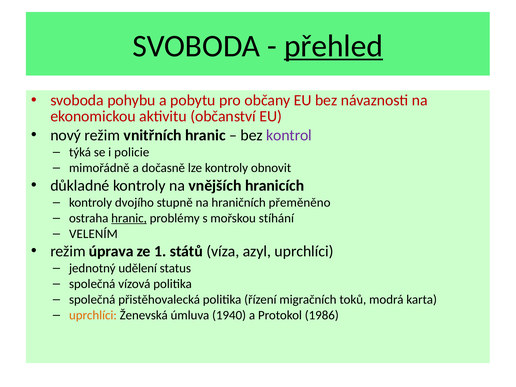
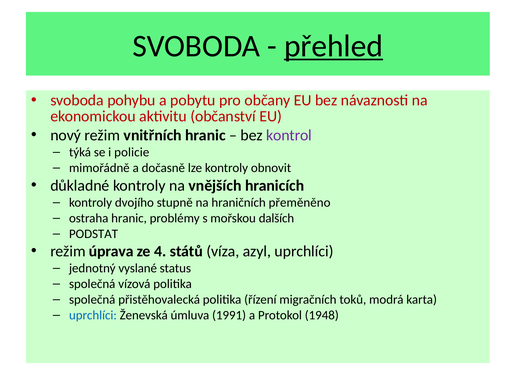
hranic at (129, 218) underline: present -> none
stíhání: stíhání -> dalších
VELENÍM: VELENÍM -> PODSTAT
1: 1 -> 4
udělení: udělení -> vyslané
uprchlíci at (93, 315) colour: orange -> blue
1940: 1940 -> 1991
1986: 1986 -> 1948
